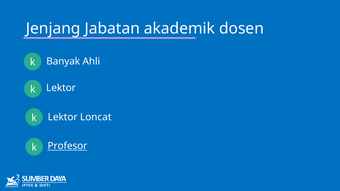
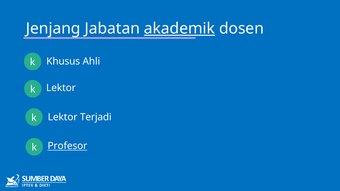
akademik underline: none -> present
Banyak: Banyak -> Khusus
Loncat: Loncat -> Terjadi
